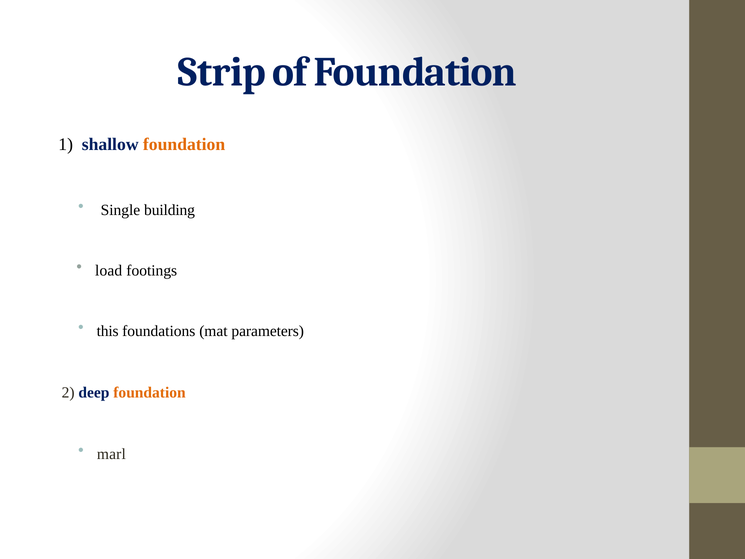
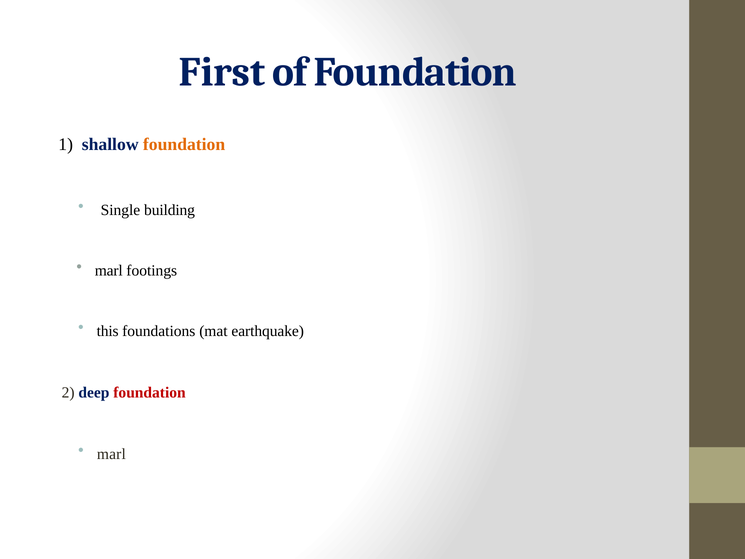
Strip: Strip -> First
load at (109, 271): load -> marl
parameters: parameters -> earthquake
foundation at (150, 392) colour: orange -> red
